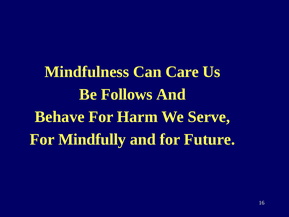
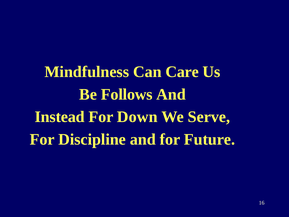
Behave: Behave -> Instead
Harm: Harm -> Down
Mindfully: Mindfully -> Discipline
